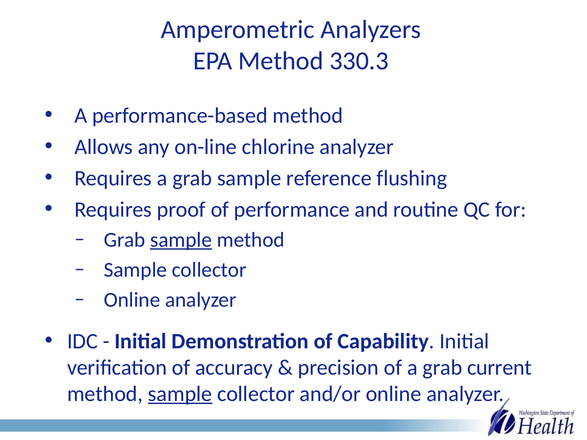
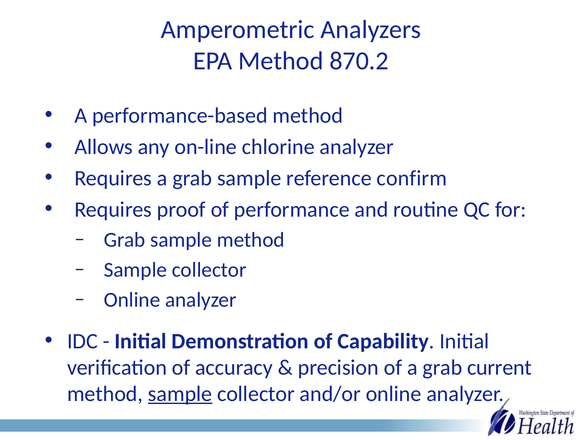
330.3: 330.3 -> 870.2
flushing: flushing -> confirm
sample at (181, 240) underline: present -> none
